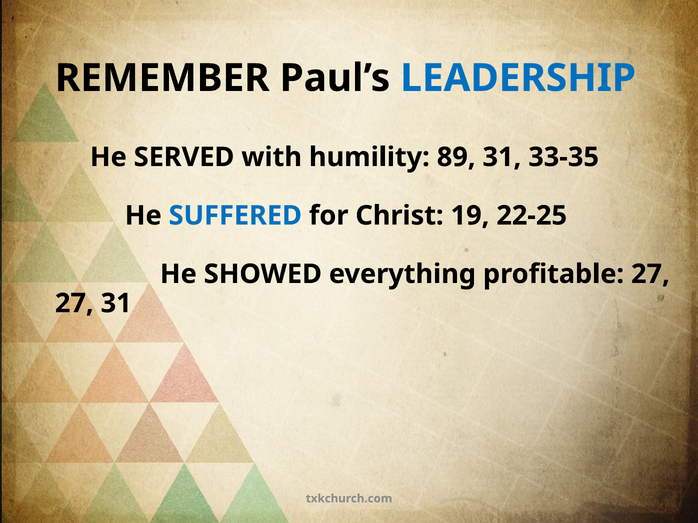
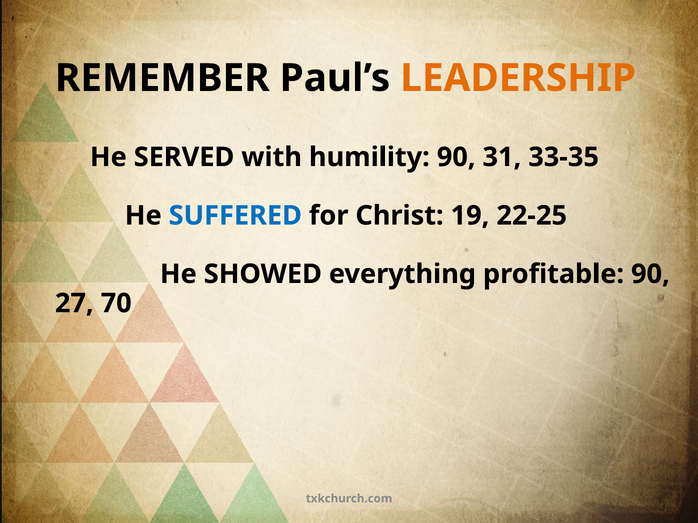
LEADERSHIP colour: blue -> orange
humility 89: 89 -> 90
profitable 27: 27 -> 90
27 31: 31 -> 70
